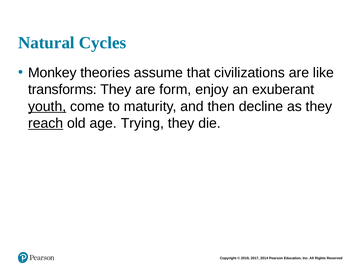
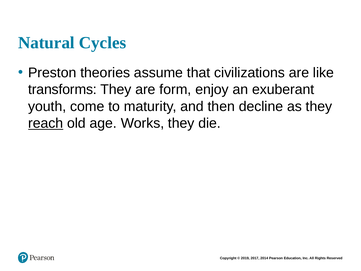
Monkey: Monkey -> Preston
youth underline: present -> none
Trying: Trying -> Works
